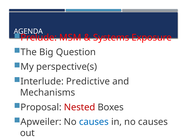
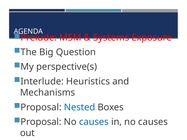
Predictive: Predictive -> Heuristics
Nested colour: red -> blue
Apweiler at (41, 122): Apweiler -> Proposal
